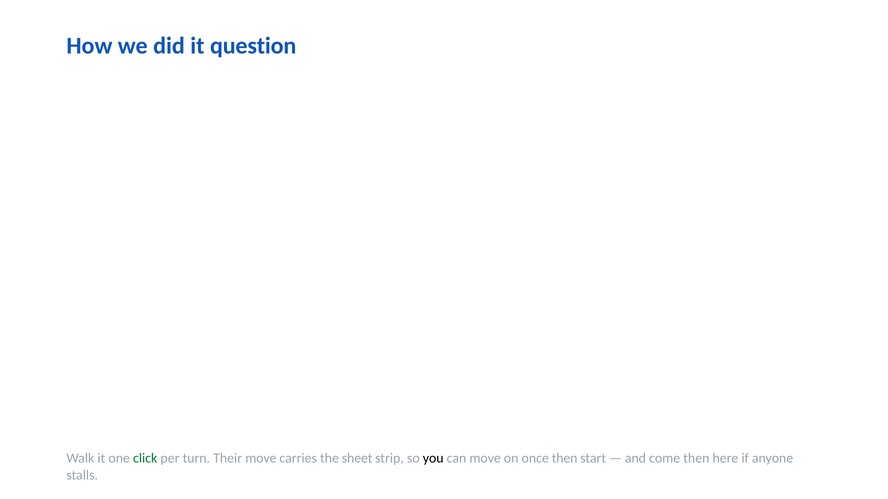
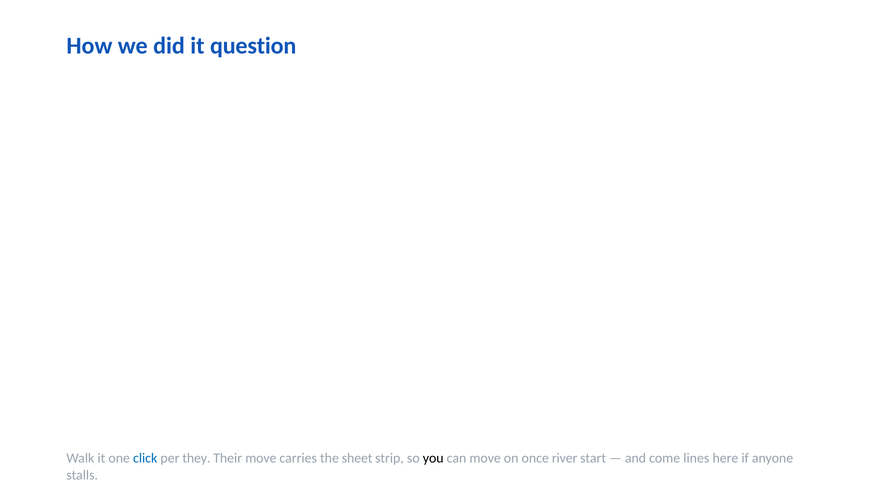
click colour: green -> blue
turn: turn -> they
once then: then -> river
come then: then -> lines
